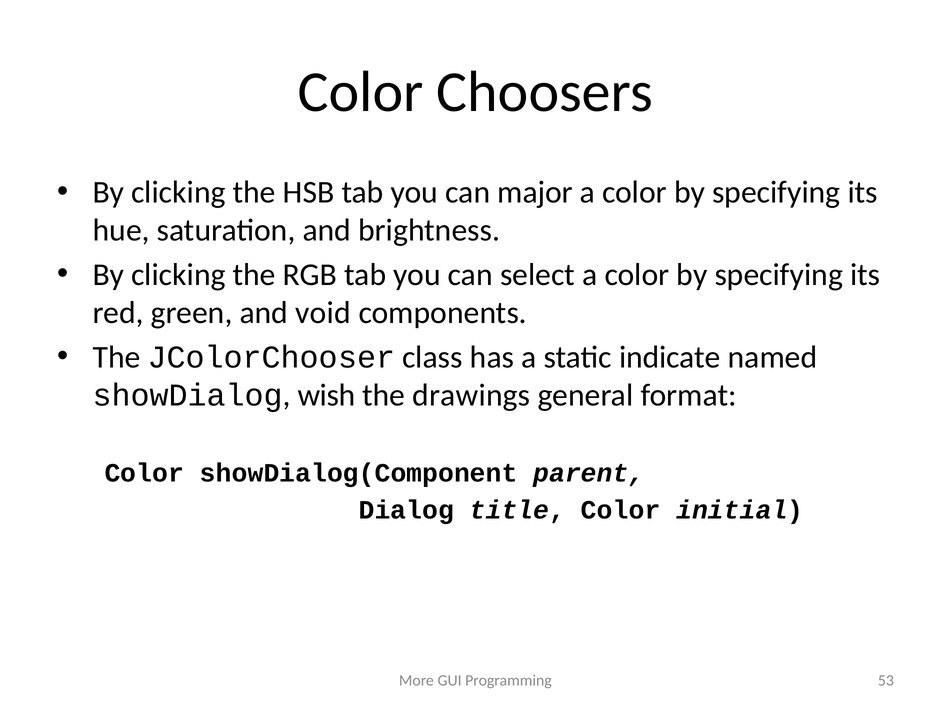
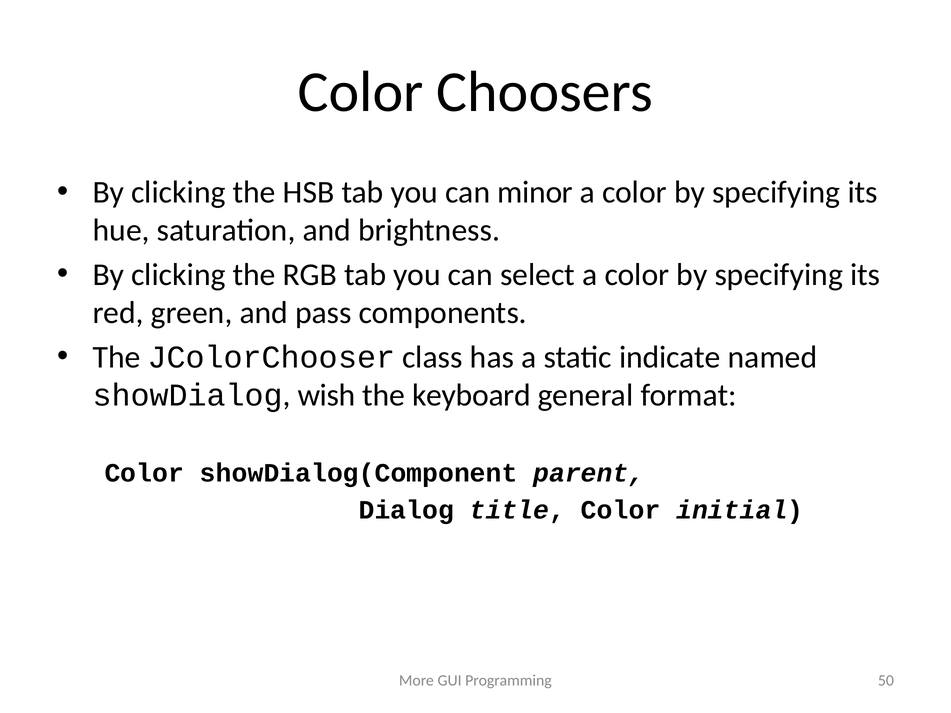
major: major -> minor
void: void -> pass
drawings: drawings -> keyboard
53: 53 -> 50
